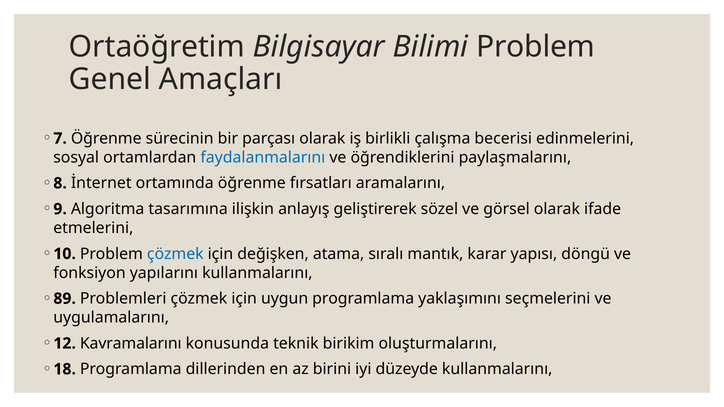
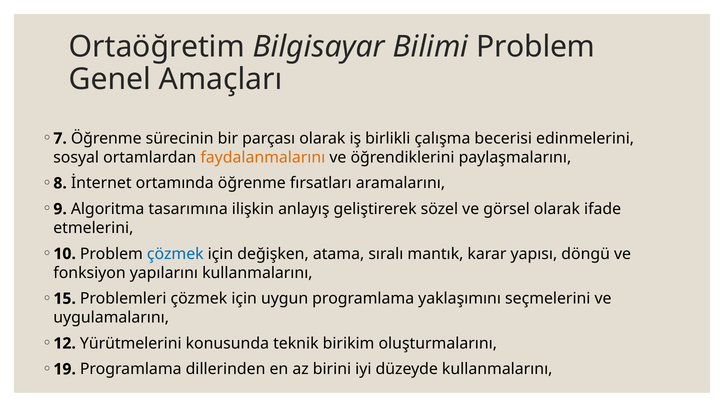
faydalanmalarını colour: blue -> orange
89: 89 -> 15
Kavramalarını: Kavramalarını -> Yürütmelerini
18: 18 -> 19
